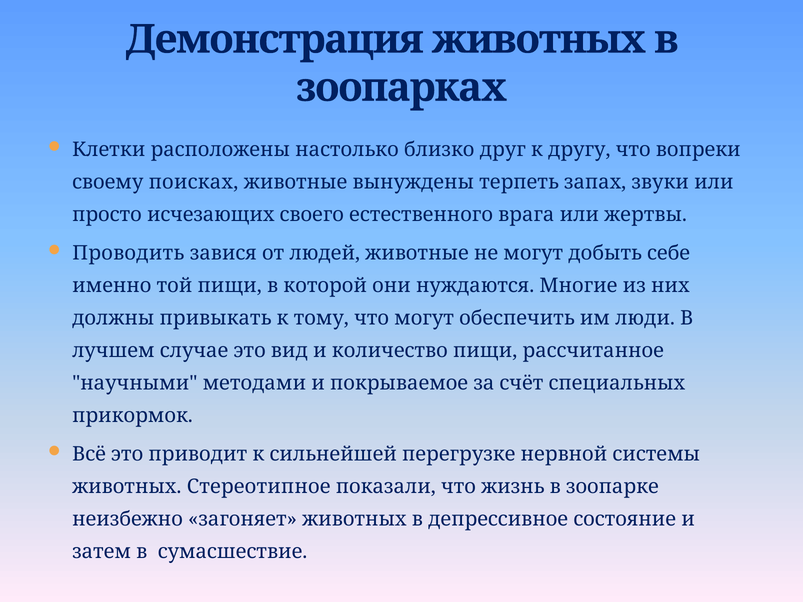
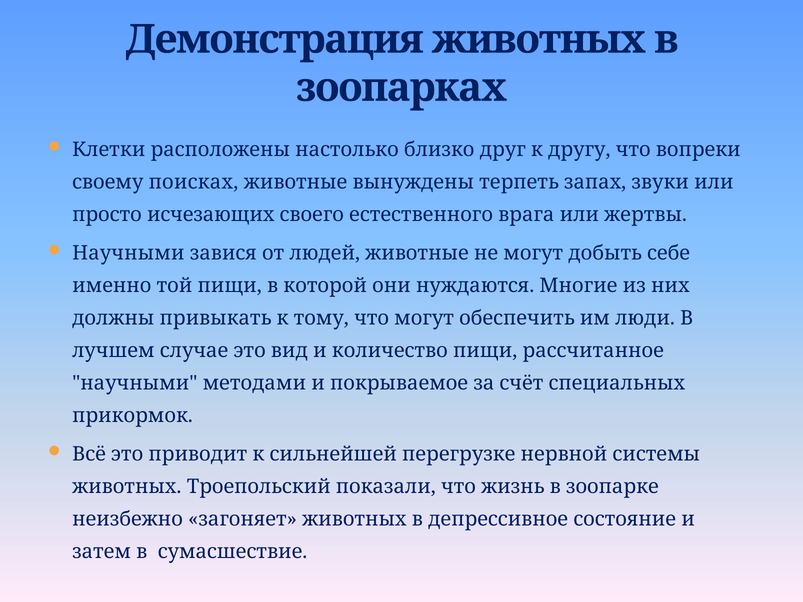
Проводить at (128, 253): Проводить -> Научными
Стереотипное: Стереотипное -> Троепольский
